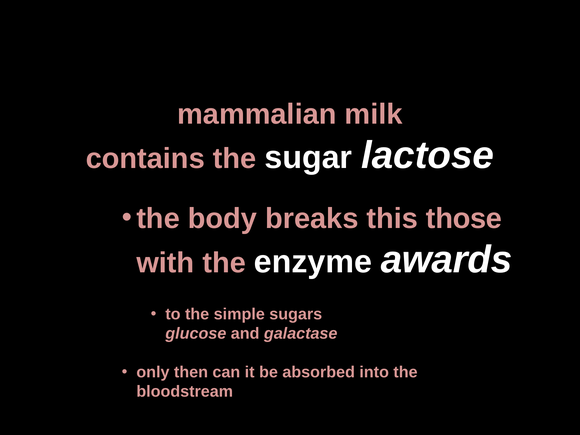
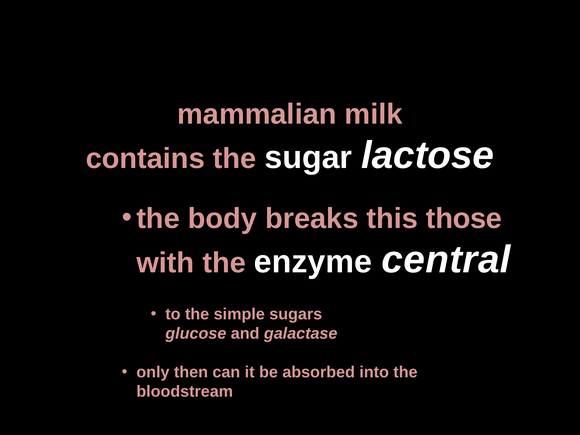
awards: awards -> central
